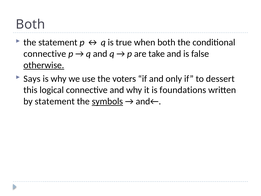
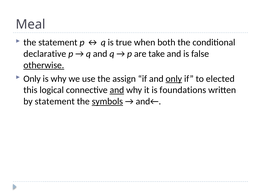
Both at (30, 24): Both -> Meal
connective at (45, 54): connective -> declarative
Says at (32, 79): Says -> Only
voters: voters -> assign
only at (174, 79) underline: none -> present
dessert: dessert -> elected
and at (117, 90) underline: none -> present
